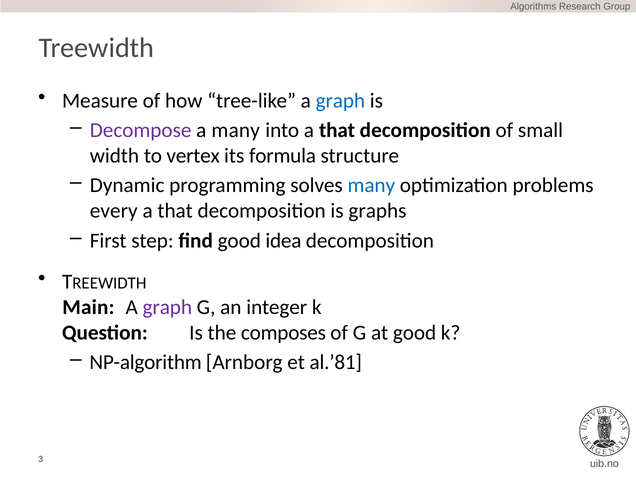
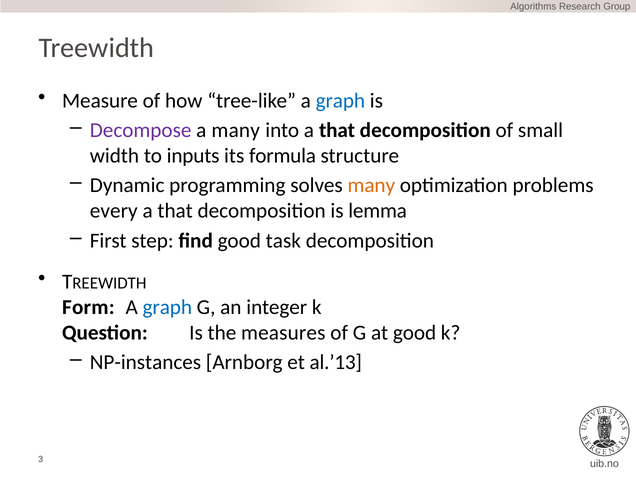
vertex: vertex -> inputs
many at (371, 185) colour: blue -> orange
graphs: graphs -> lemma
idea: idea -> task
Main: Main -> Form
graph at (167, 307) colour: purple -> blue
composes: composes -> measures
NP-algorithm: NP-algorithm -> NP-instances
al.’81: al.’81 -> al.’13
